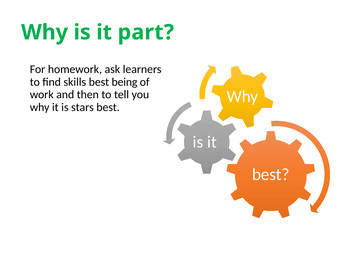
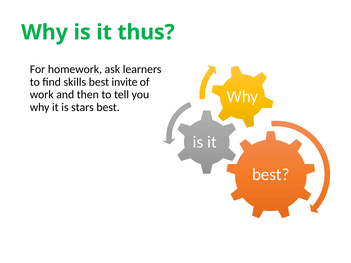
part: part -> thus
being: being -> invite
